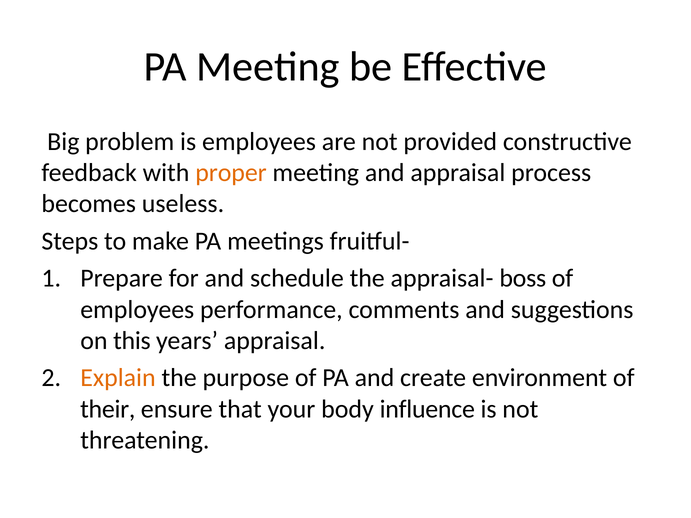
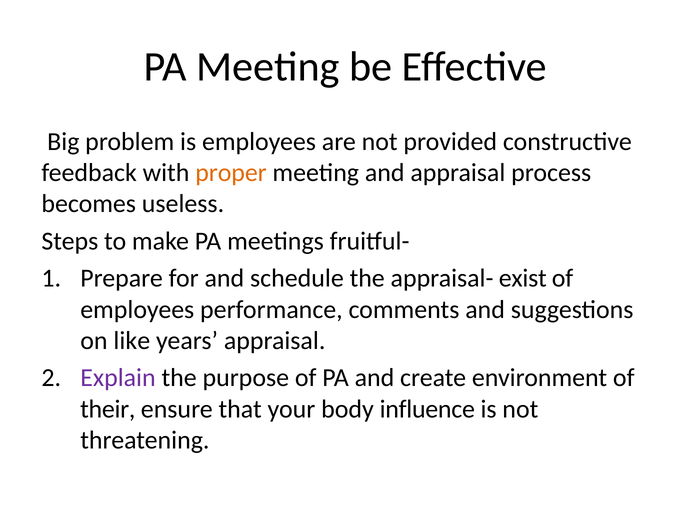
boss: boss -> exist
this: this -> like
Explain colour: orange -> purple
